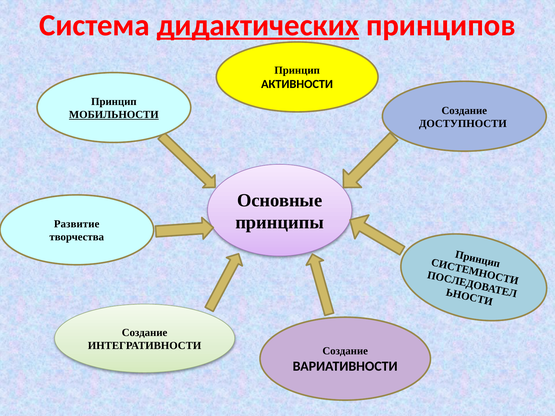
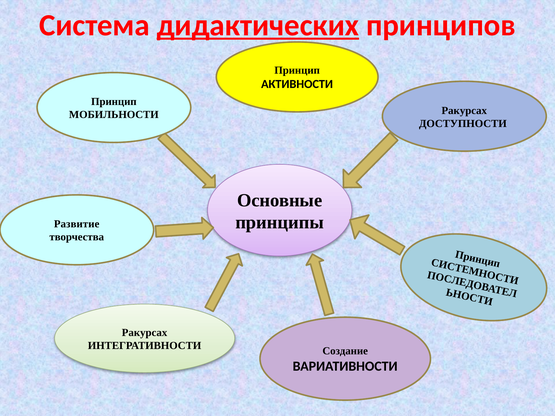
Создание at (464, 111): Создание -> Ракурсах
МОБИЛЬНОСТИ underline: present -> none
Создание at (145, 333): Создание -> Ракурсах
